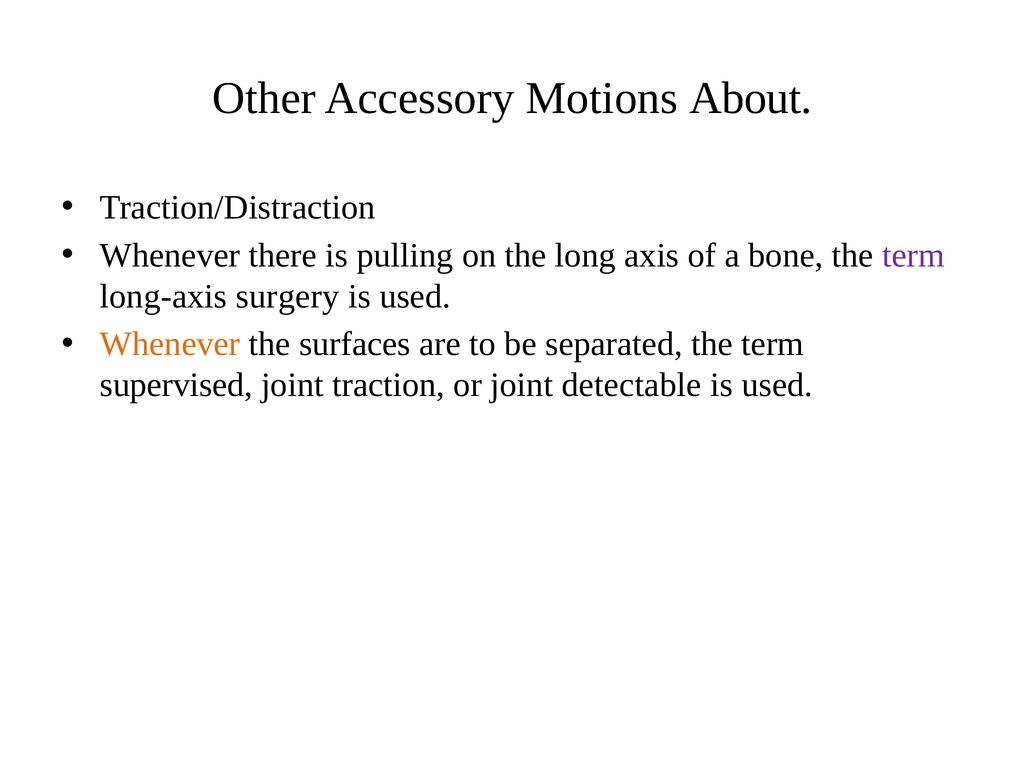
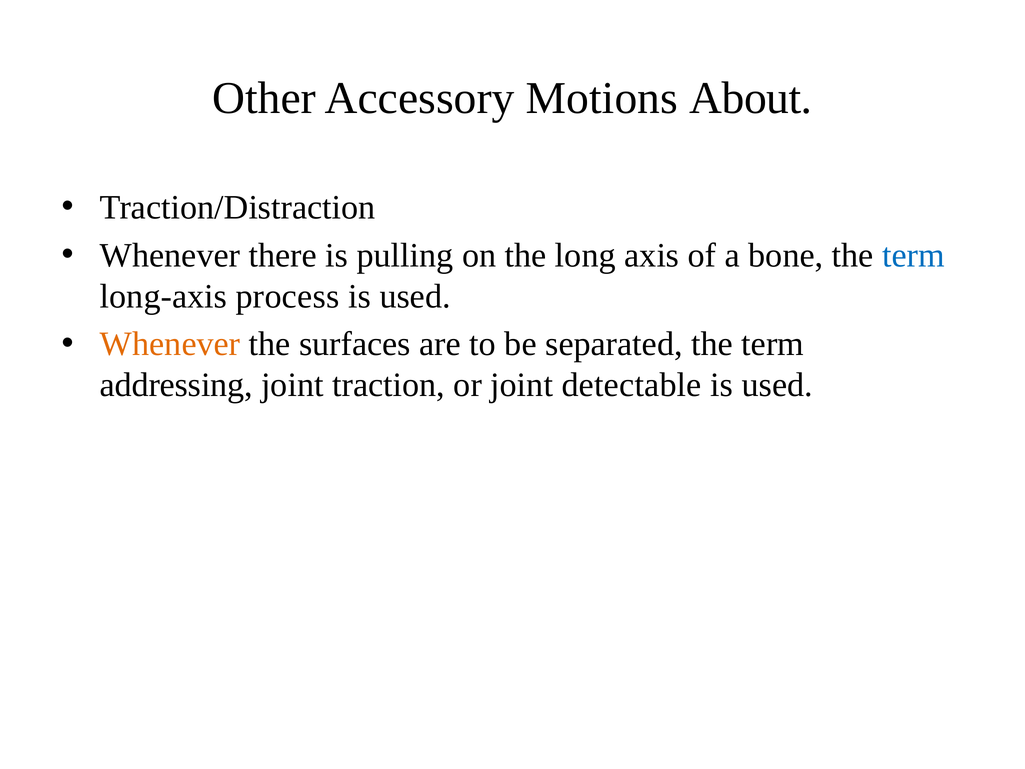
term at (913, 255) colour: purple -> blue
surgery: surgery -> process
supervised: supervised -> addressing
